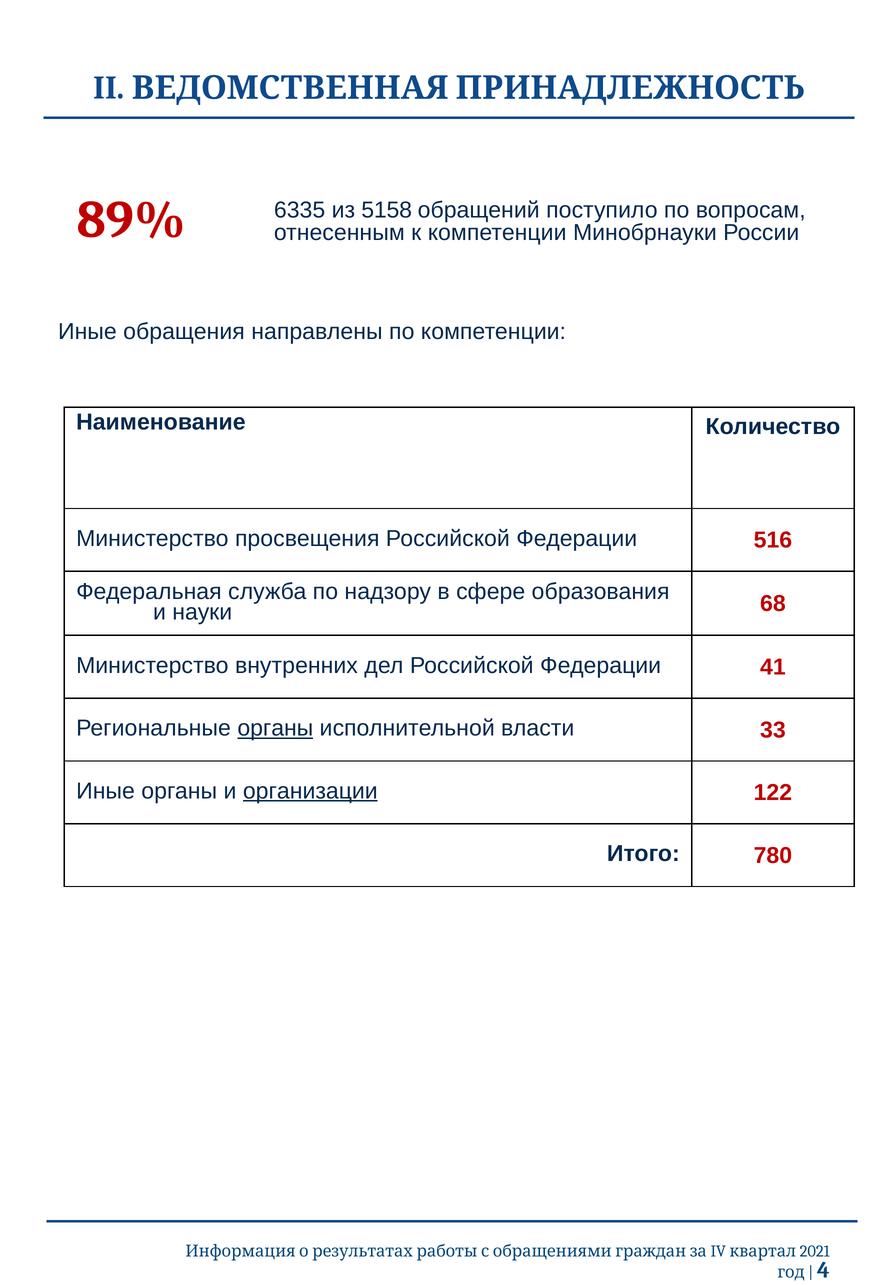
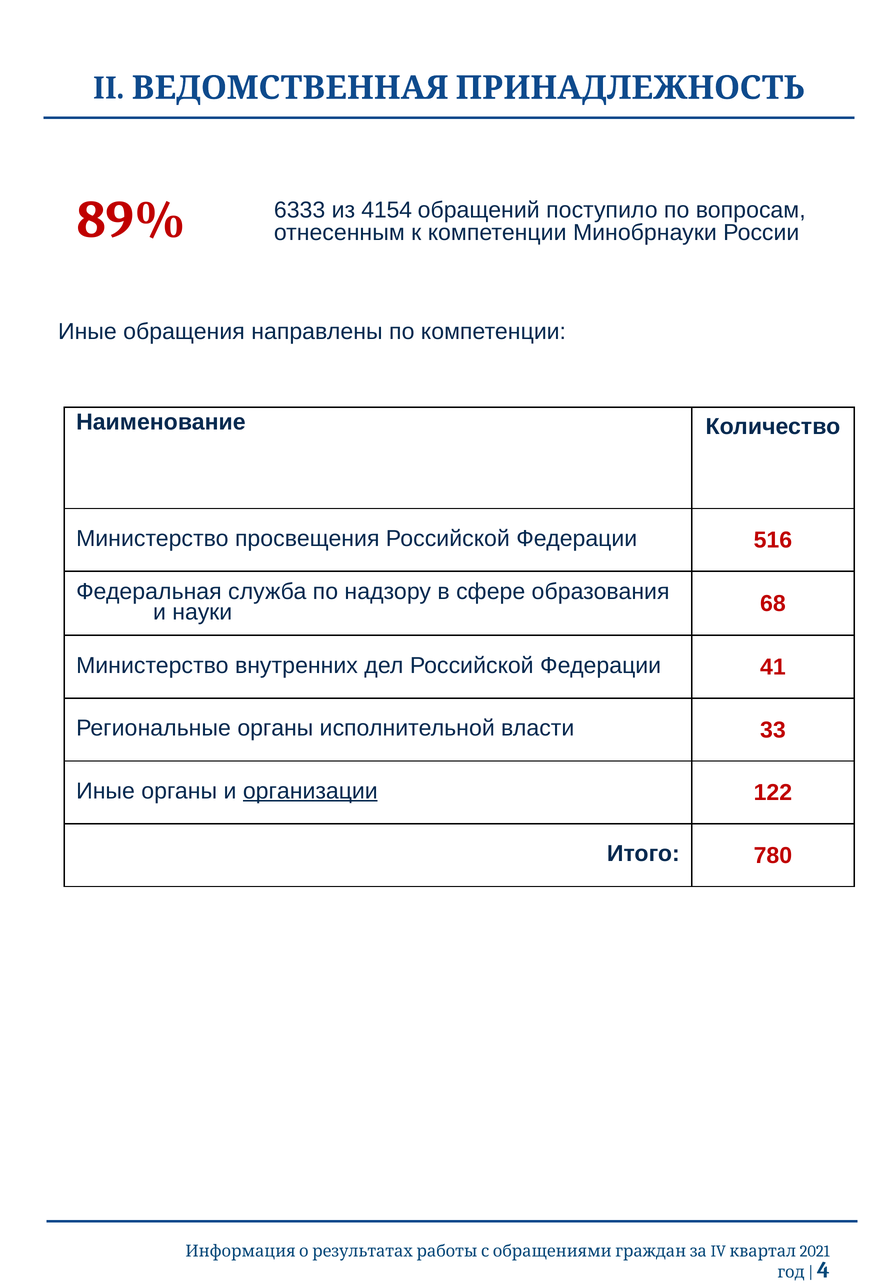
6335: 6335 -> 6333
5158: 5158 -> 4154
органы at (275, 728) underline: present -> none
